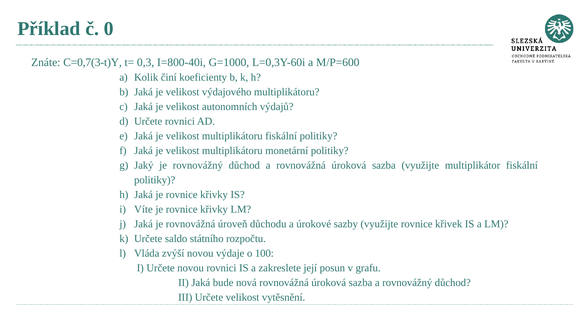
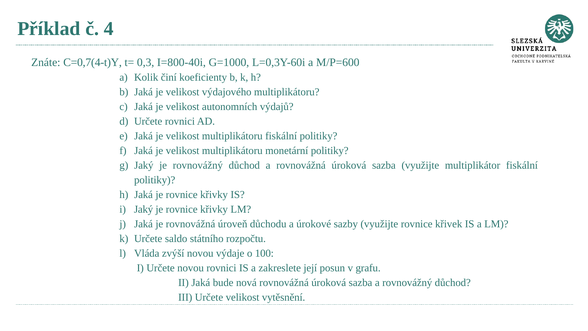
0: 0 -> 4
C=0,7(3-t)Y: C=0,7(3-t)Y -> C=0,7(4-t)Y
i Víte: Víte -> Jaký
